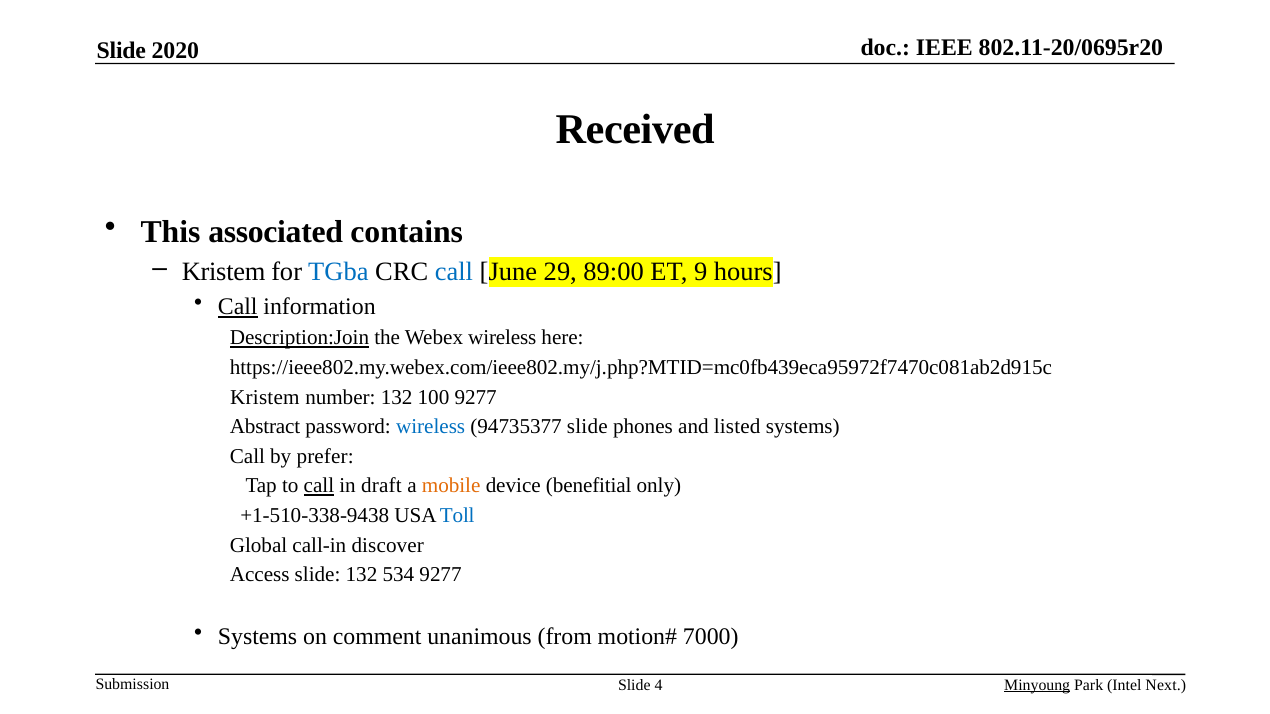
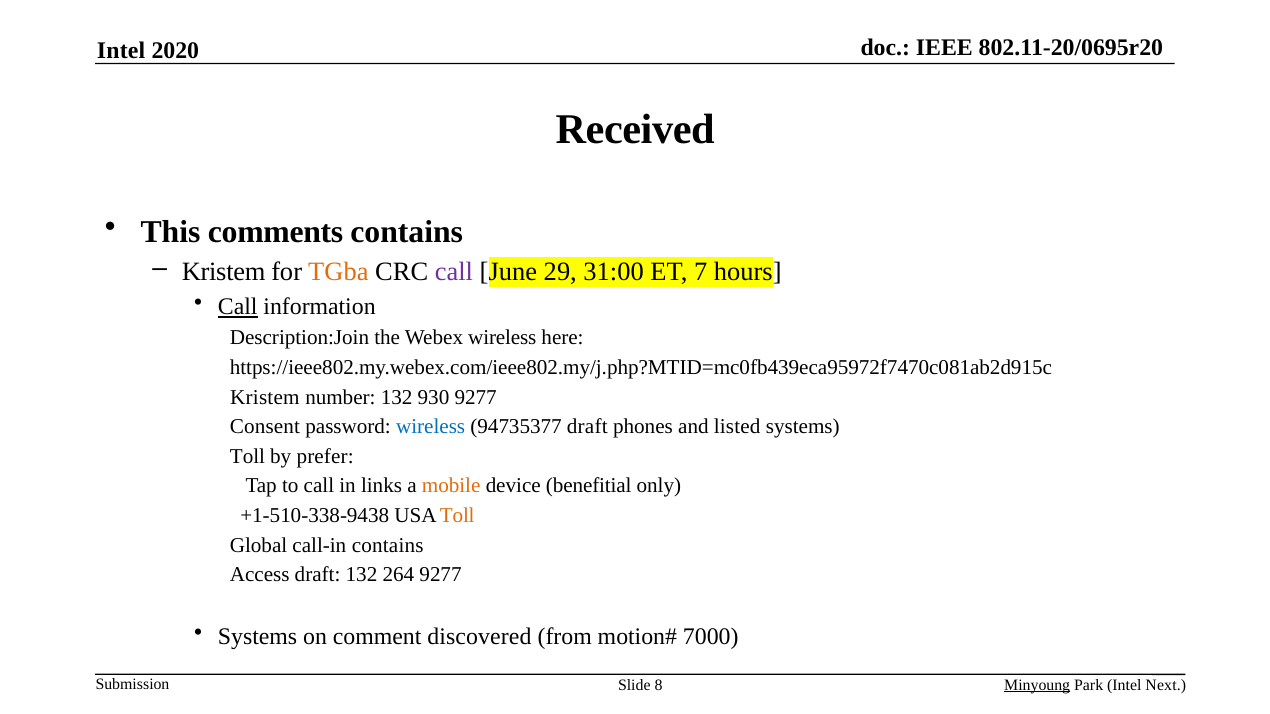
Slide at (121, 51): Slide -> Intel
associated: associated -> comments
TGba colour: blue -> orange
call at (454, 272) colour: blue -> purple
89:00: 89:00 -> 31:00
9: 9 -> 7
Description:Join underline: present -> none
100: 100 -> 930
Abstract: Abstract -> Consent
94735377 slide: slide -> draft
Call at (247, 457): Call -> Toll
call at (319, 486) underline: present -> none
draft: draft -> links
Toll at (457, 516) colour: blue -> orange
call-in discover: discover -> contains
Access slide: slide -> draft
534: 534 -> 264
unanimous: unanimous -> discovered
4: 4 -> 8
